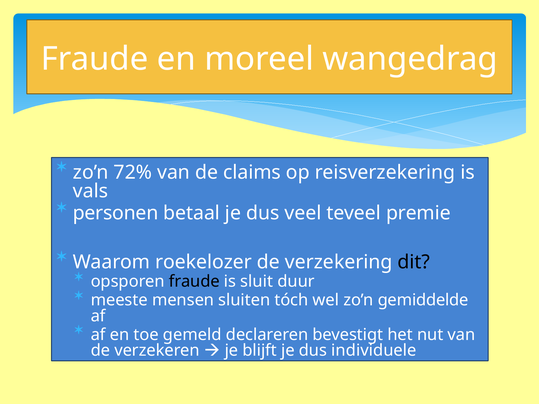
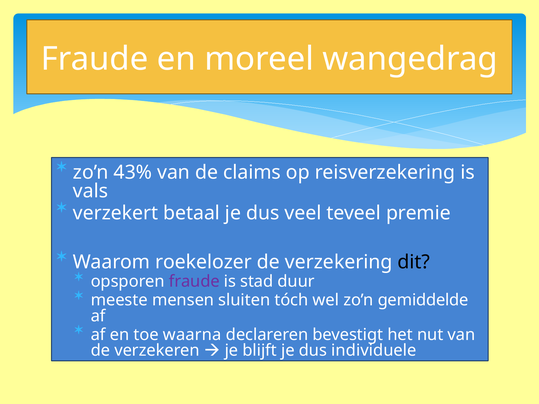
72%: 72% -> 43%
personen: personen -> verzekert
fraude at (194, 282) colour: black -> purple
sluit: sluit -> stad
gemeld: gemeld -> waarna
